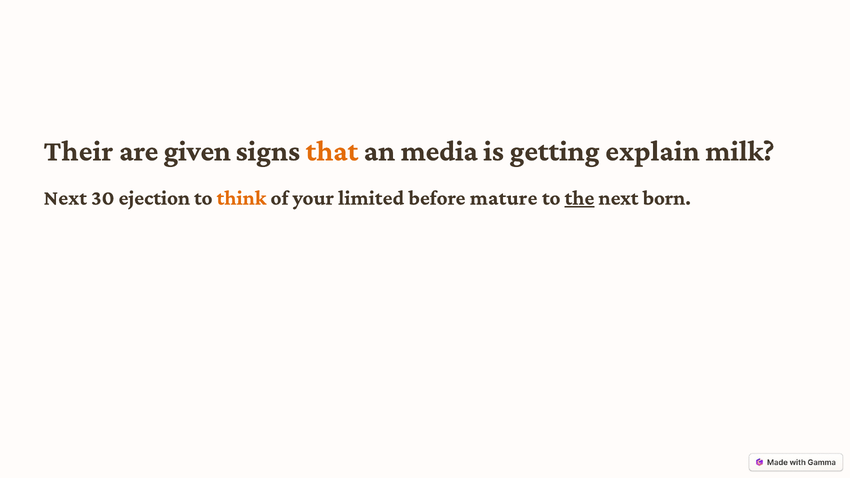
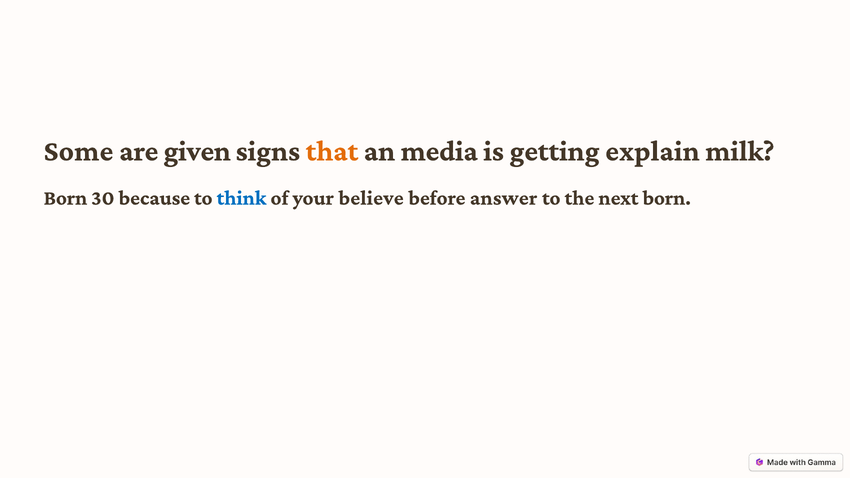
Their: Their -> Some
Next at (65, 198): Next -> Born
ejection: ejection -> because
think colour: orange -> blue
limited: limited -> believe
mature: mature -> answer
the underline: present -> none
